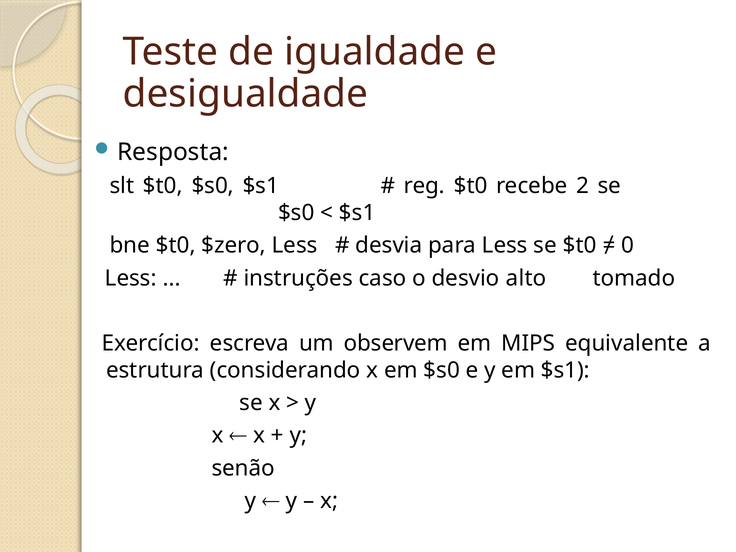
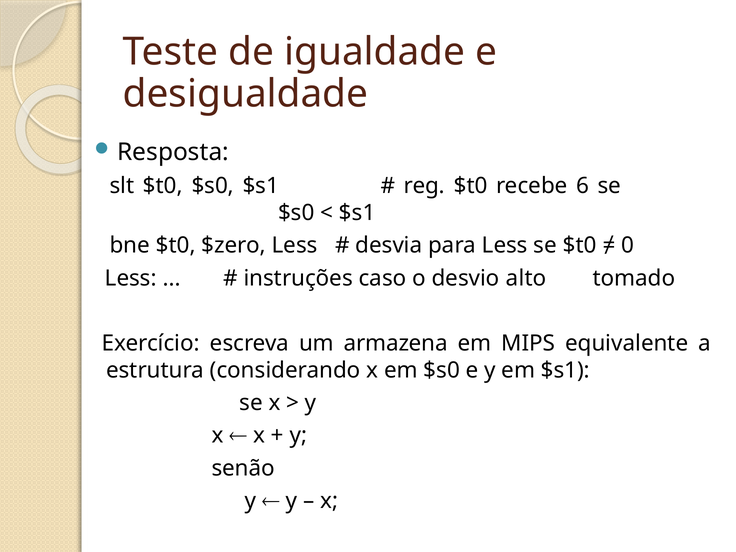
2: 2 -> 6
observem: observem -> armazena
